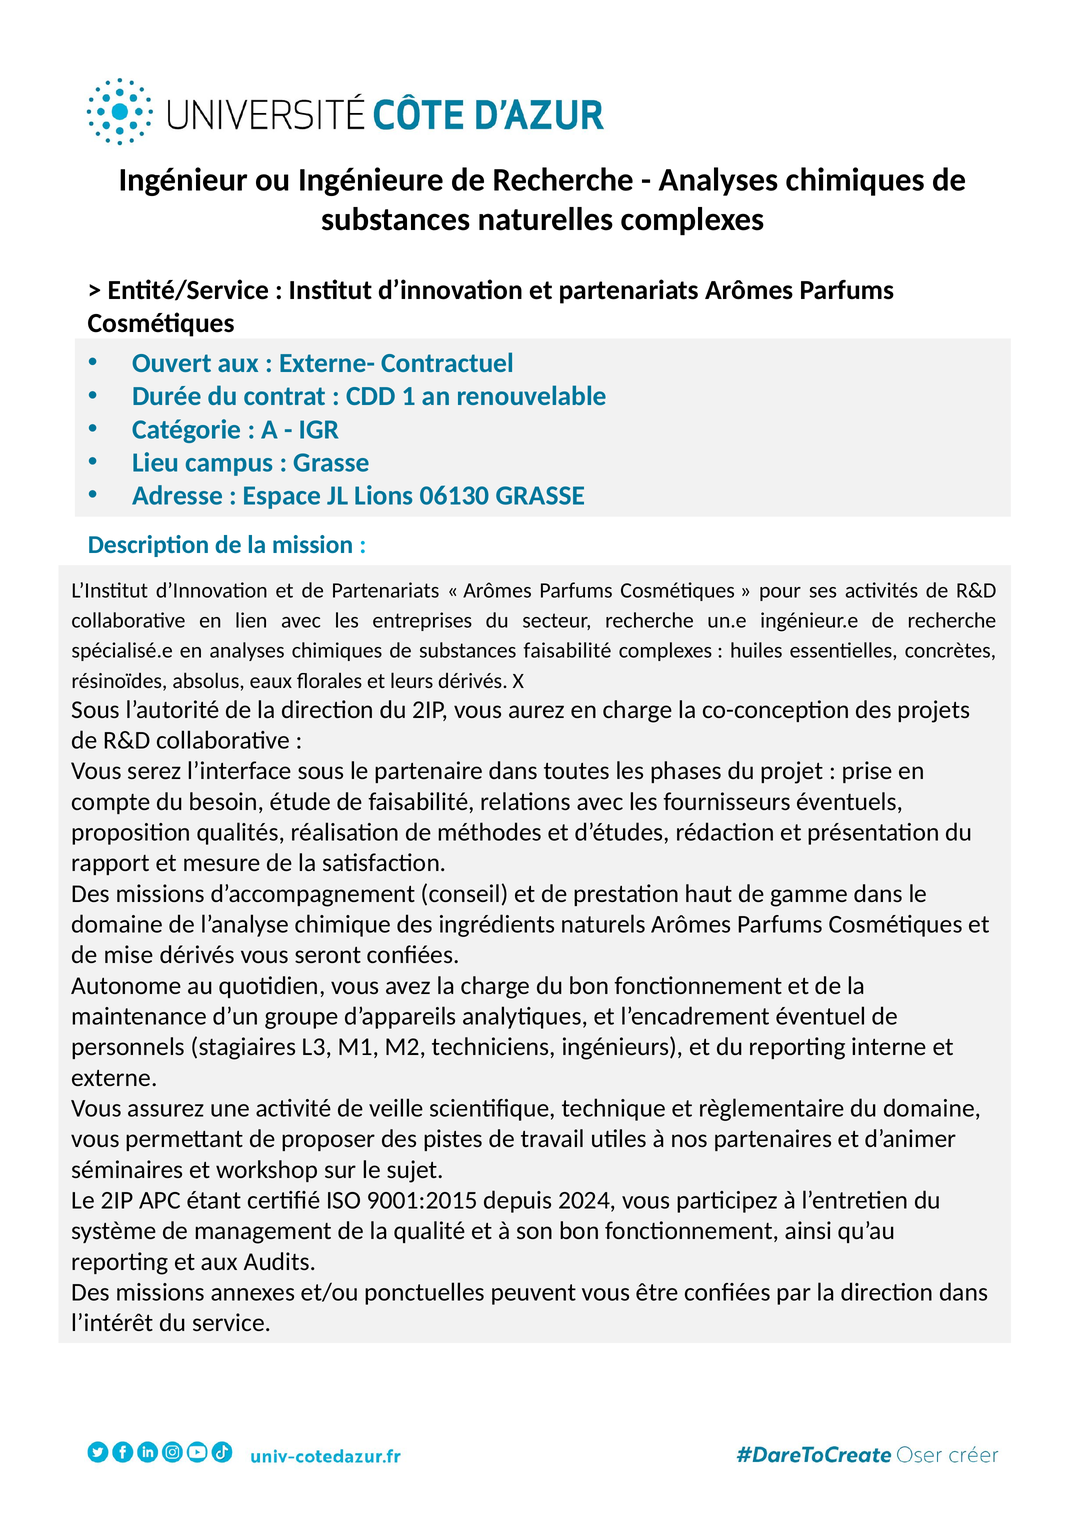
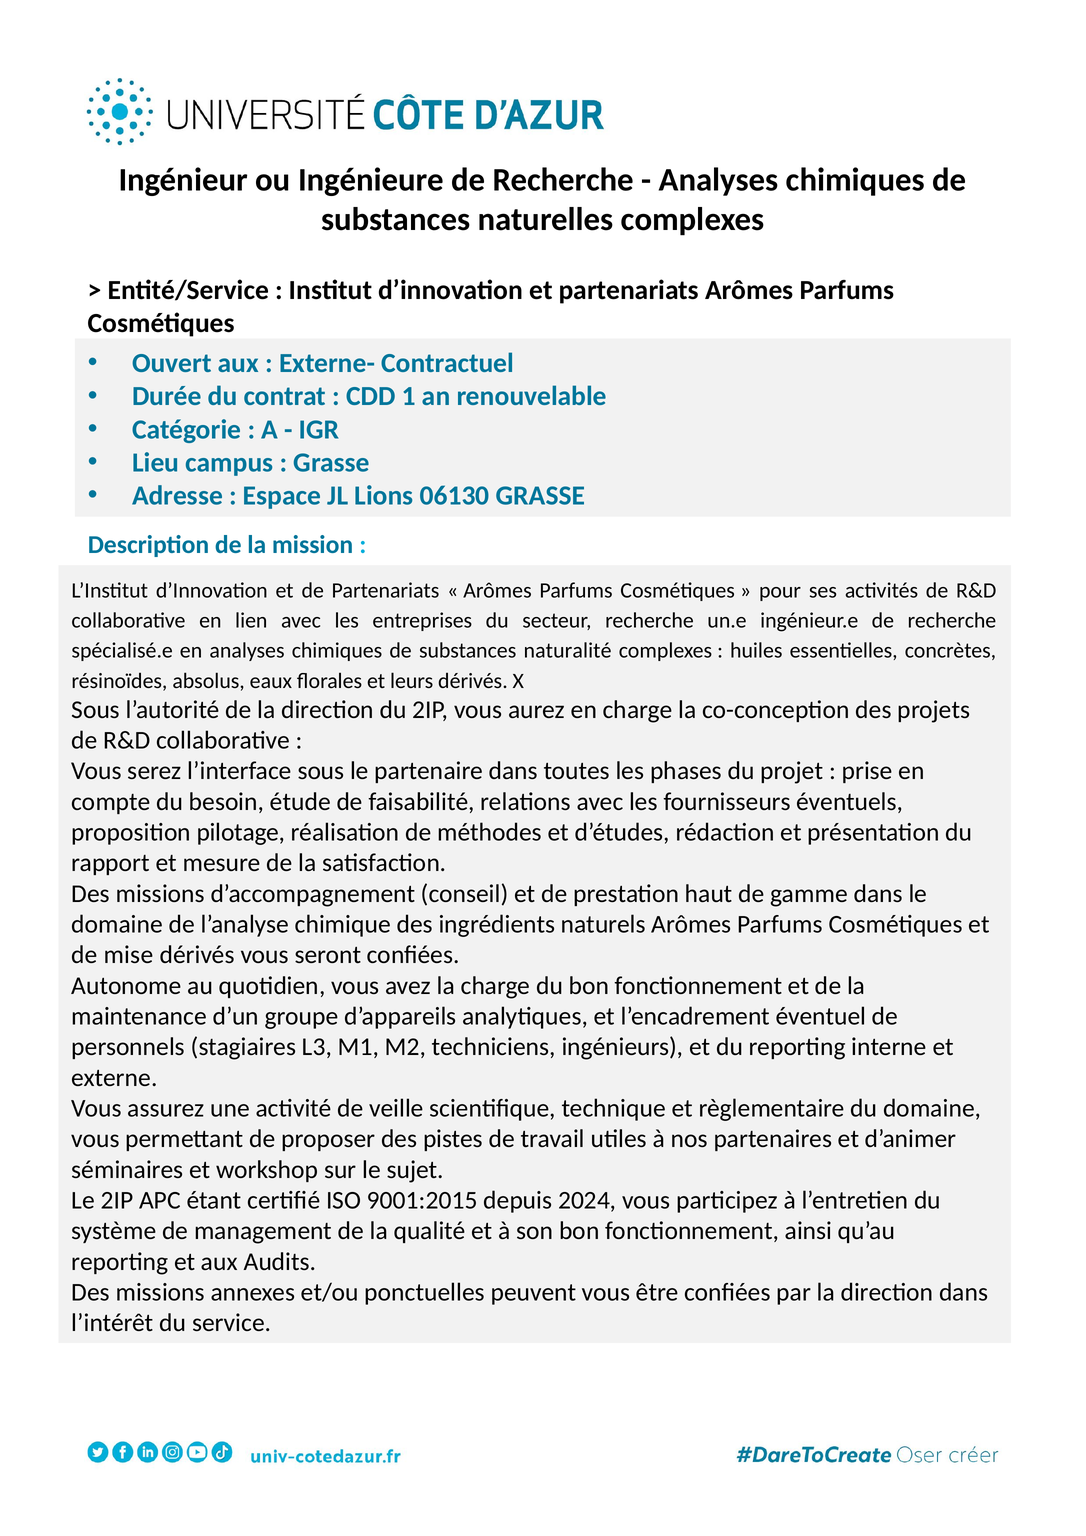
substances faisabilité: faisabilité -> naturalité
qualités: qualités -> pilotage
